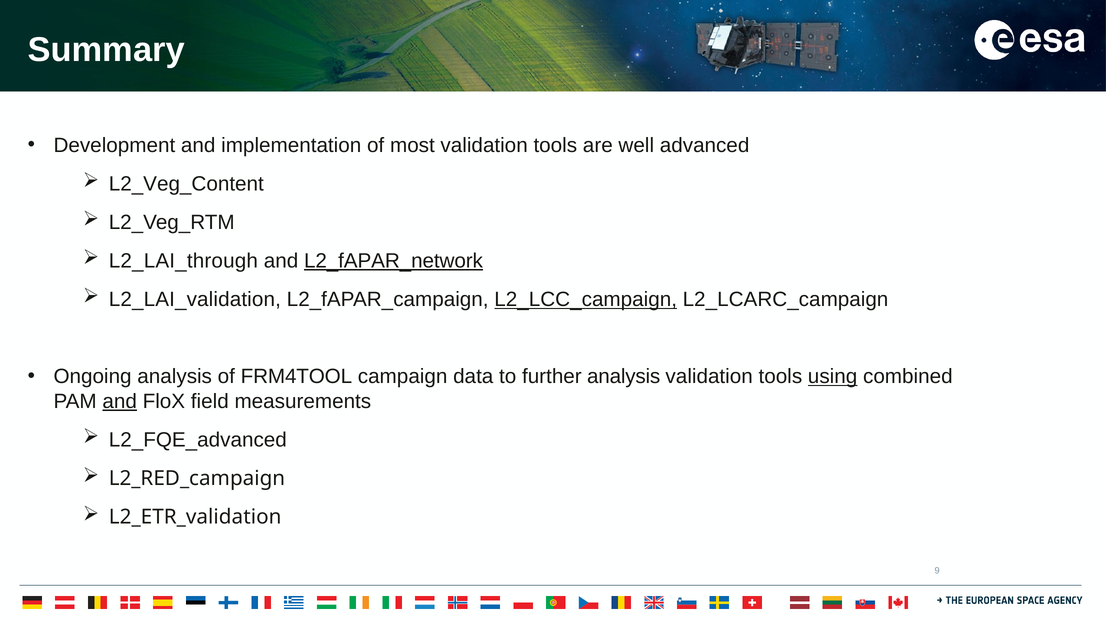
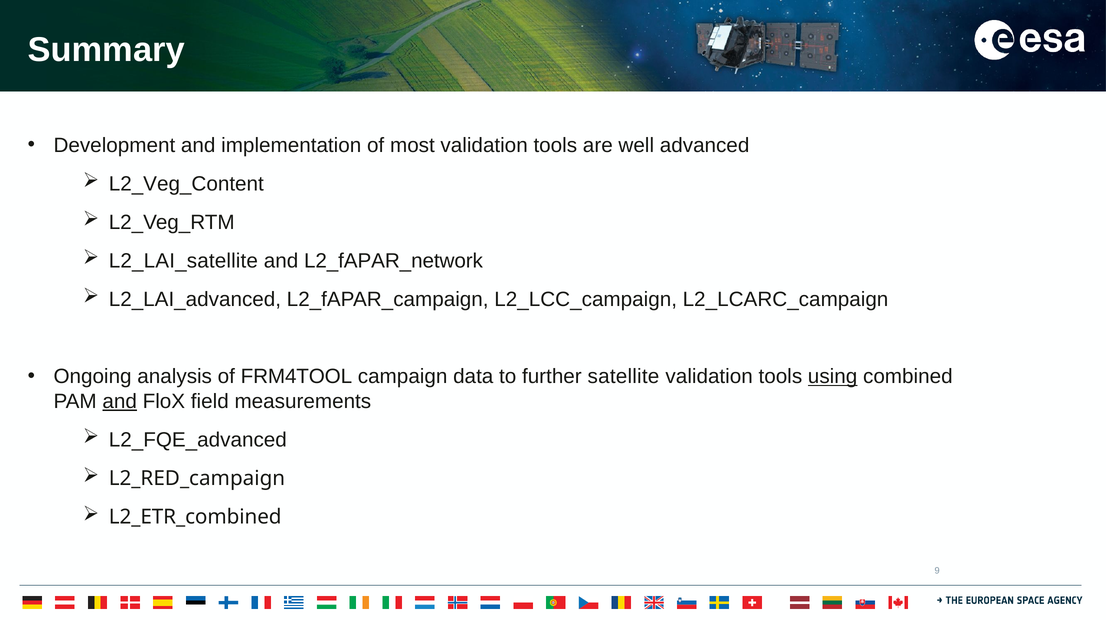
L2_LAI_through: L2_LAI_through -> L2_LAI_satellite
L2_fAPAR_network underline: present -> none
L2_LAI_validation: L2_LAI_validation -> L2_LAI_advanced
L2_LCC_campaign underline: present -> none
further analysis: analysis -> satellite
L2_ETR_validation: L2_ETR_validation -> L2_ETR_combined
